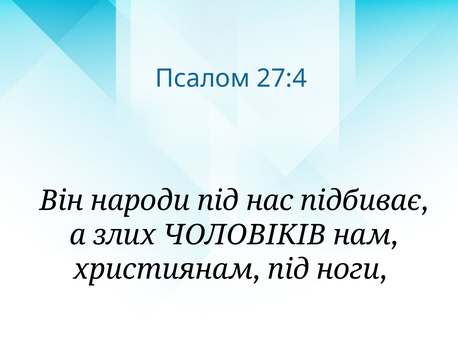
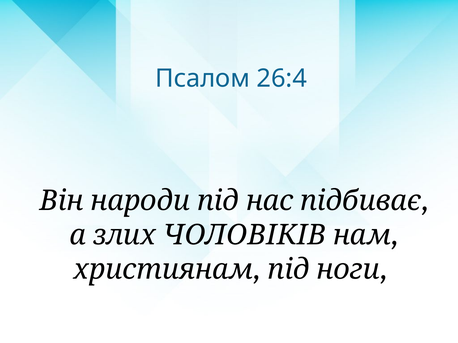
27:4: 27:4 -> 26:4
